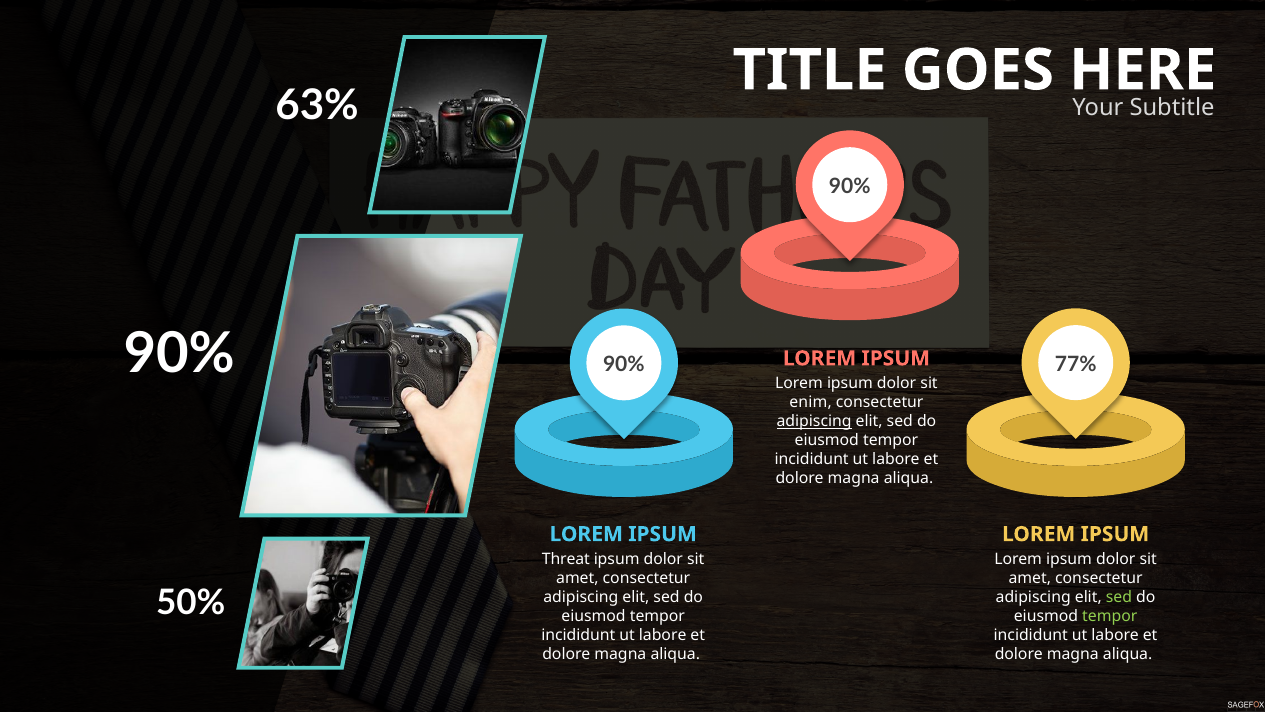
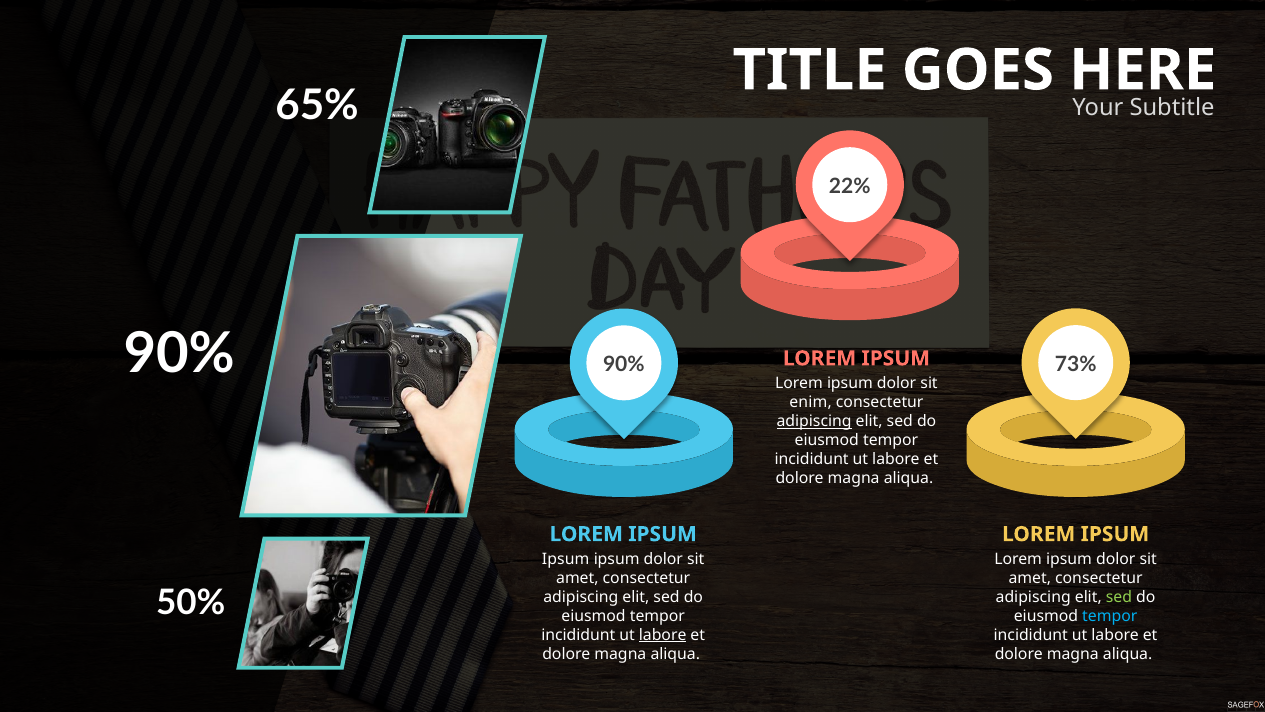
63%: 63% -> 65%
90% at (850, 186): 90% -> 22%
77%: 77% -> 73%
Threat at (566, 559): Threat -> Ipsum
tempor at (1110, 616) colour: light green -> light blue
labore at (663, 635) underline: none -> present
